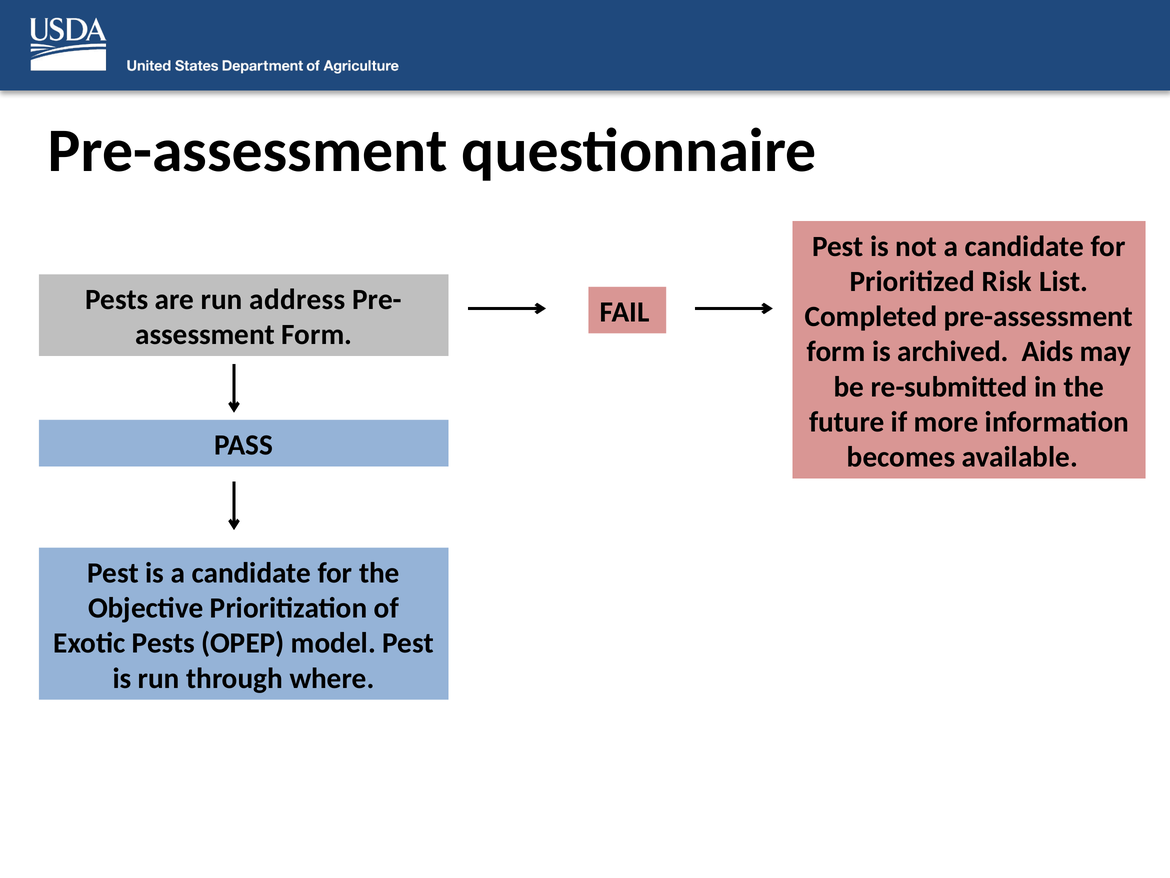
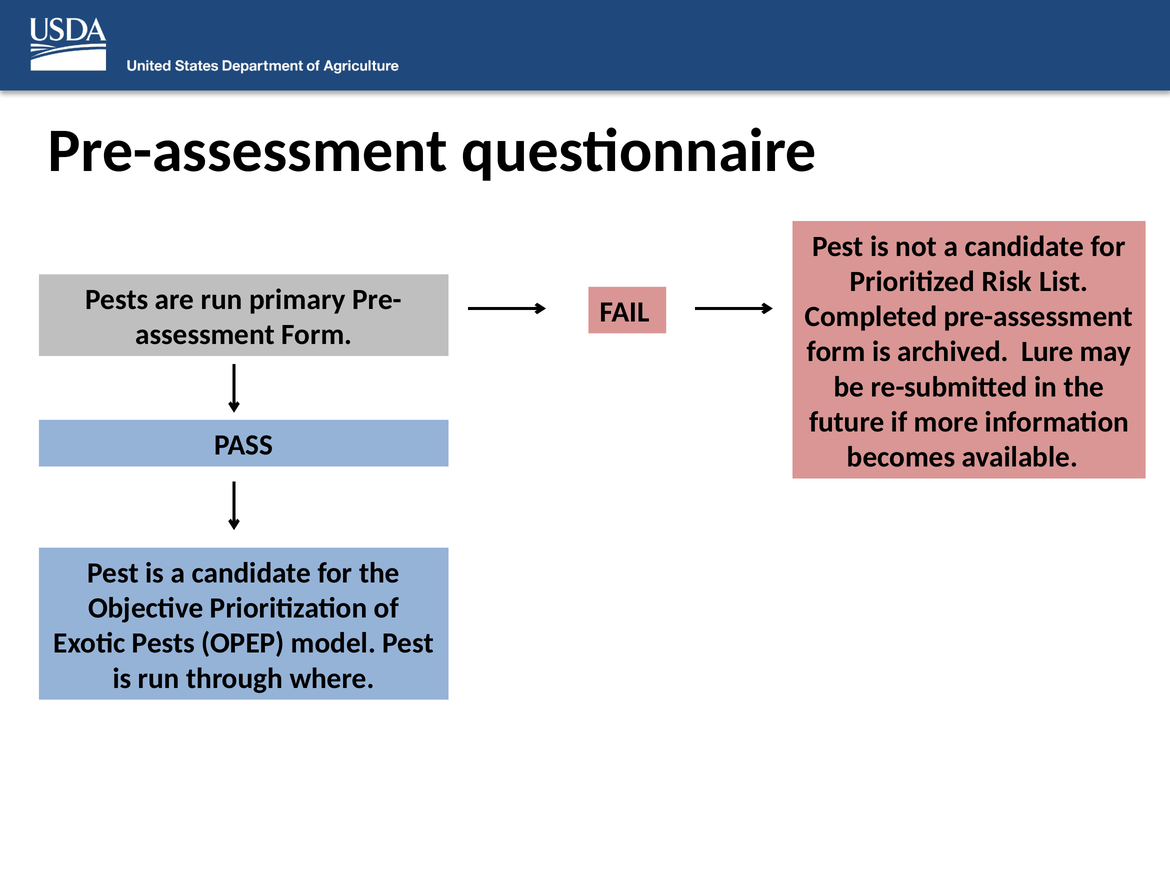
address: address -> primary
Aids: Aids -> Lure
